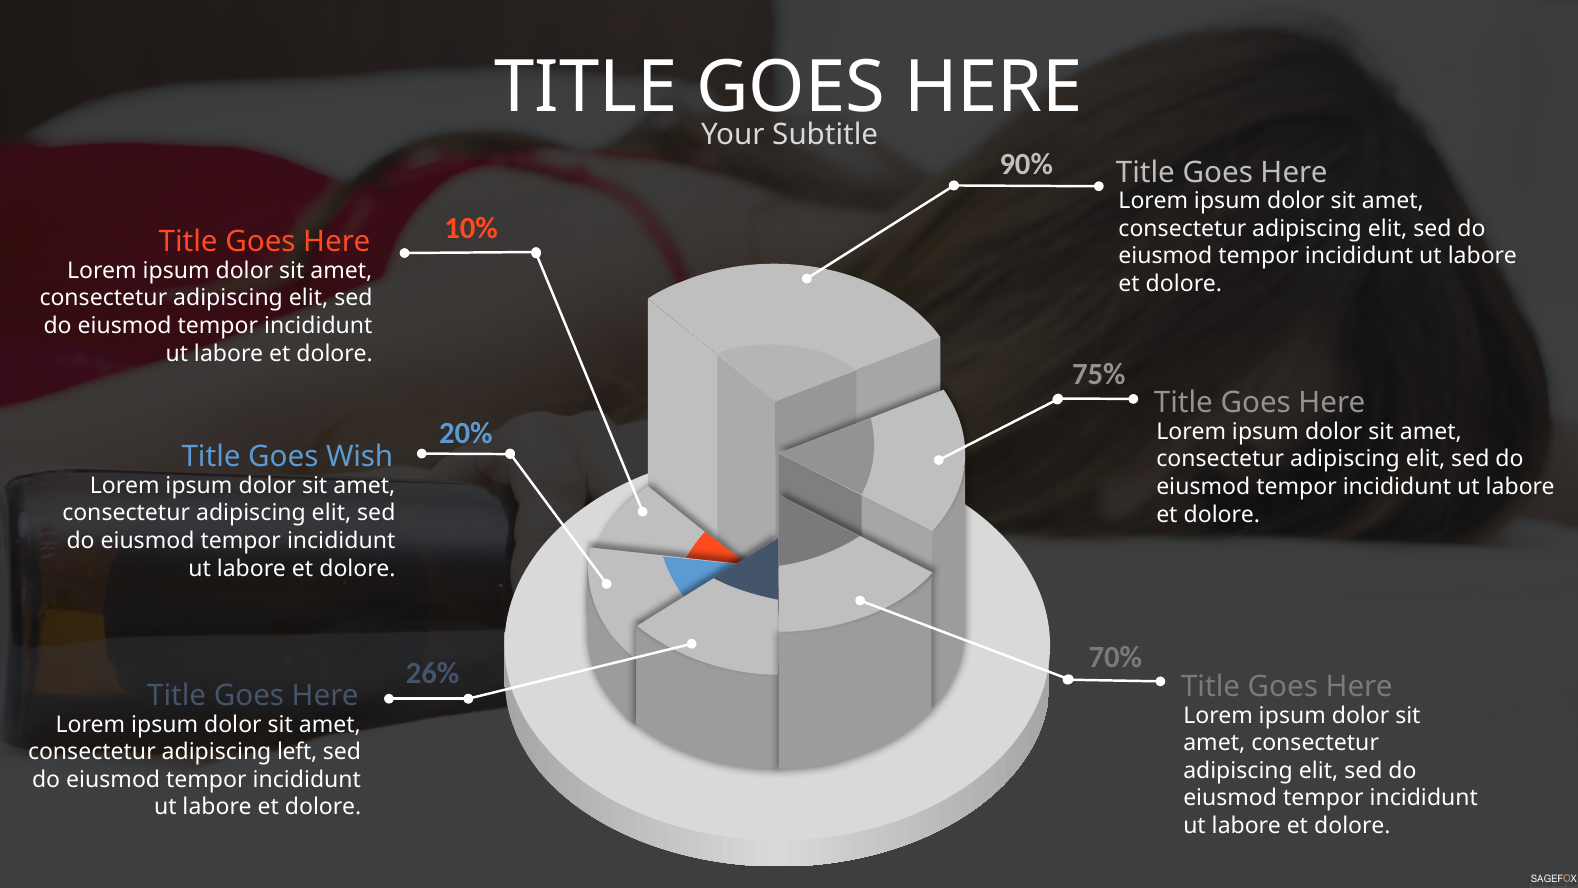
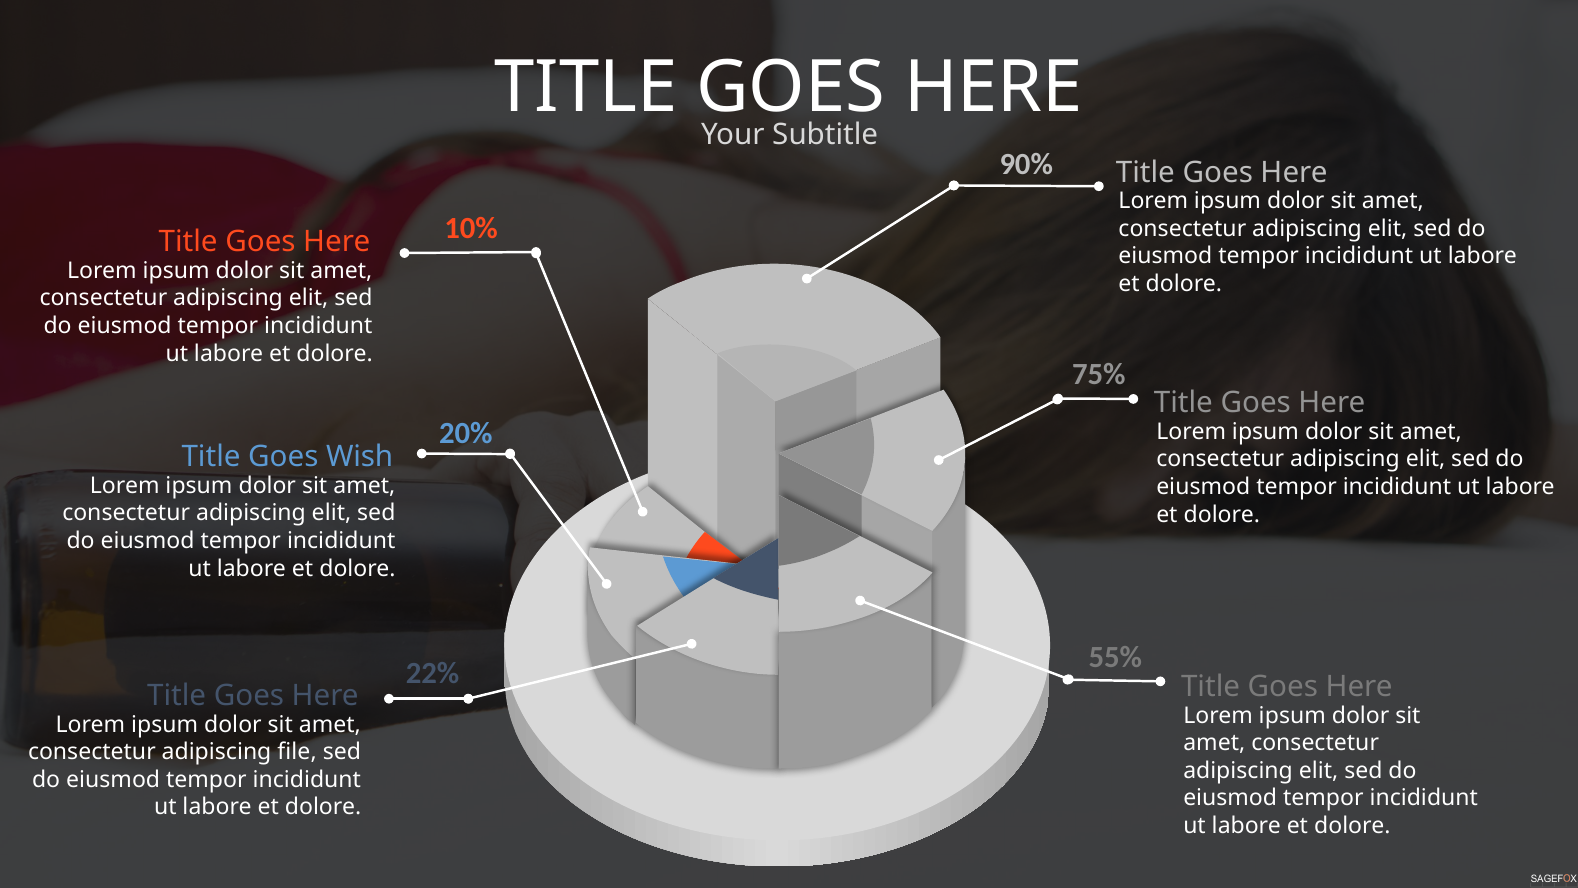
70%: 70% -> 55%
26%: 26% -> 22%
left: left -> file
